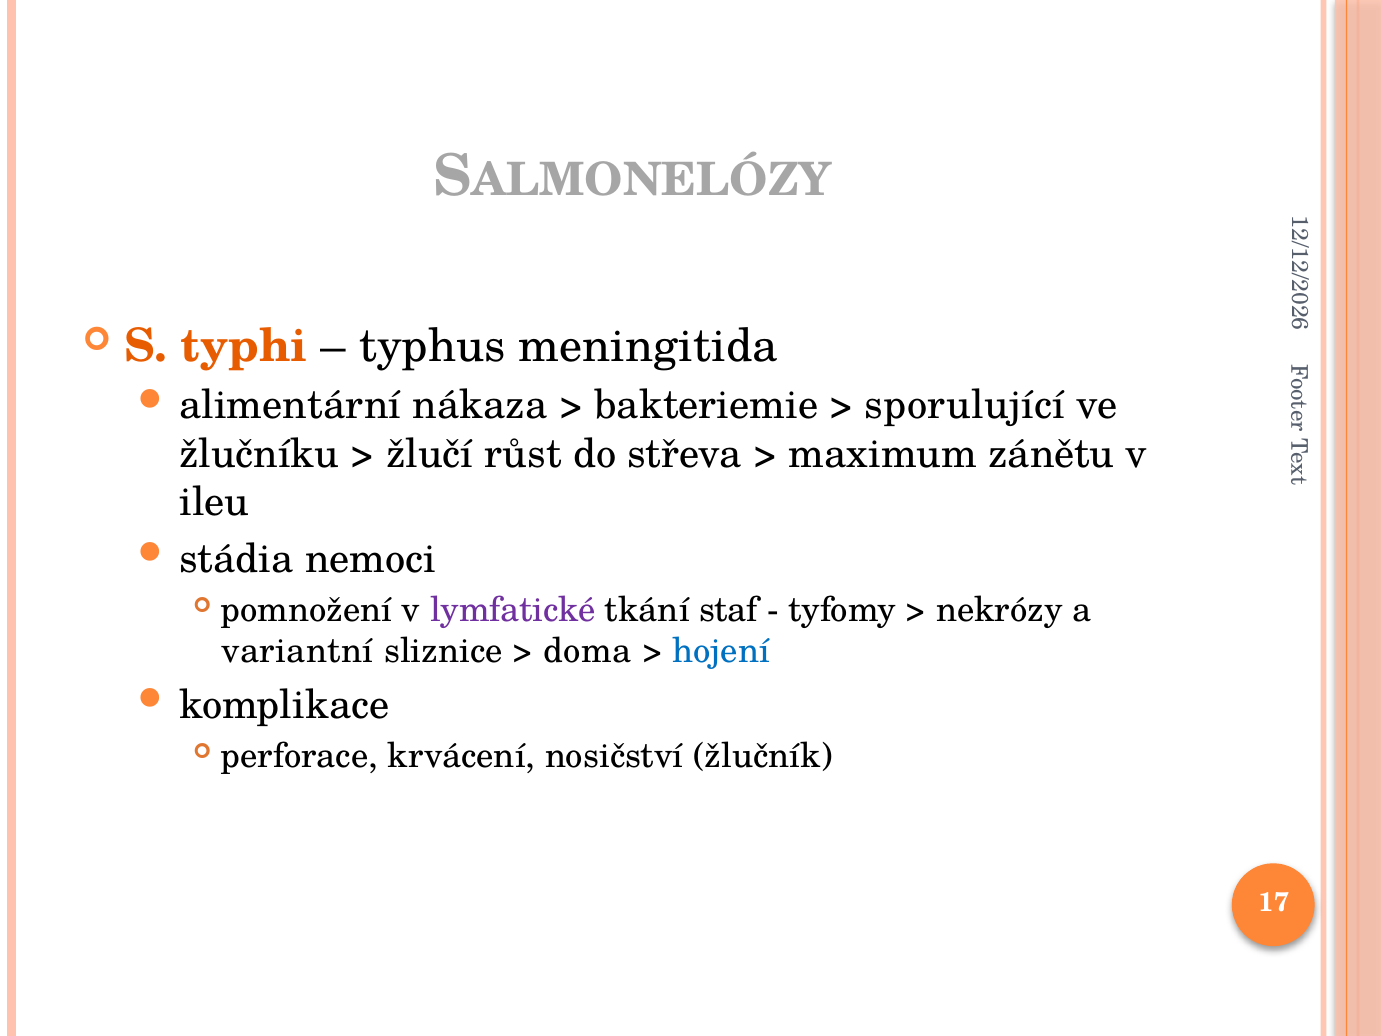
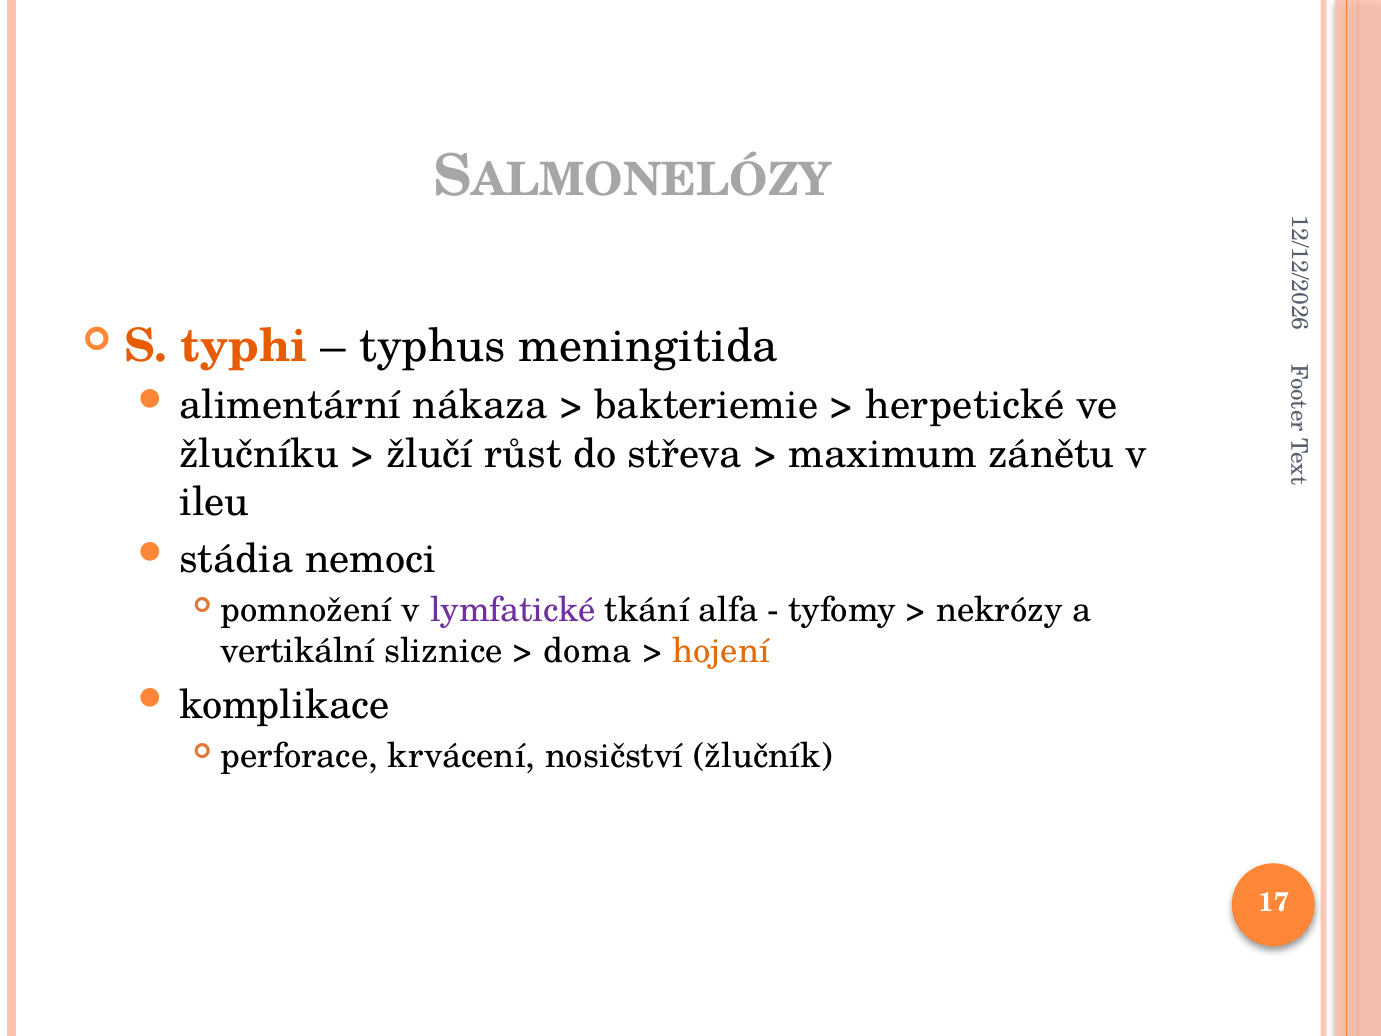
sporulující: sporulující -> herpetické
staf: staf -> alfa
variantní: variantní -> vertikální
hojení colour: blue -> orange
